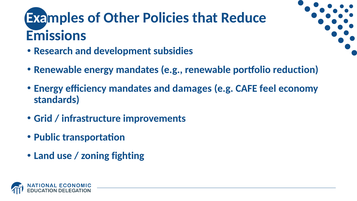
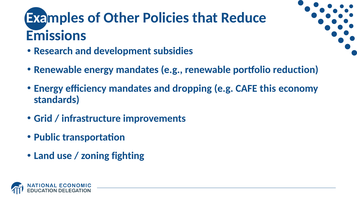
damages: damages -> dropping
feel: feel -> this
